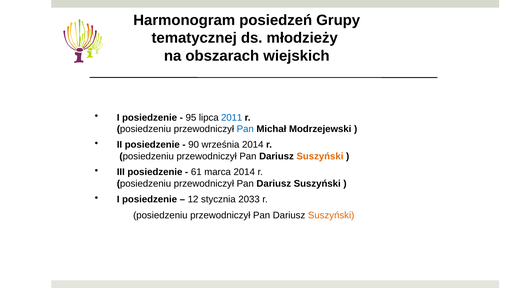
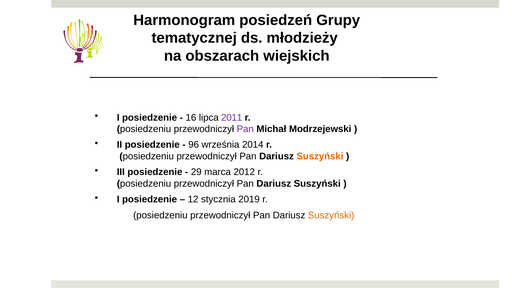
95: 95 -> 16
2011 colour: blue -> purple
Pan at (245, 129) colour: blue -> purple
90: 90 -> 96
61: 61 -> 29
marca 2014: 2014 -> 2012
2033: 2033 -> 2019
